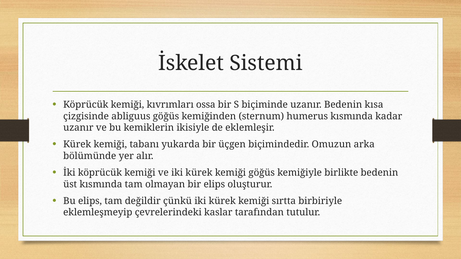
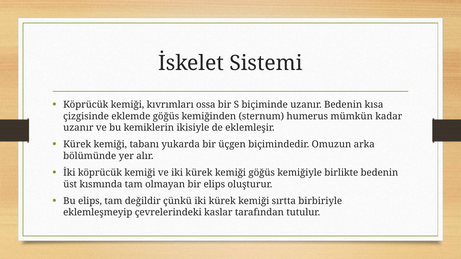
abliguus: abliguus -> eklemde
humerus kısmında: kısmında -> mümkün
